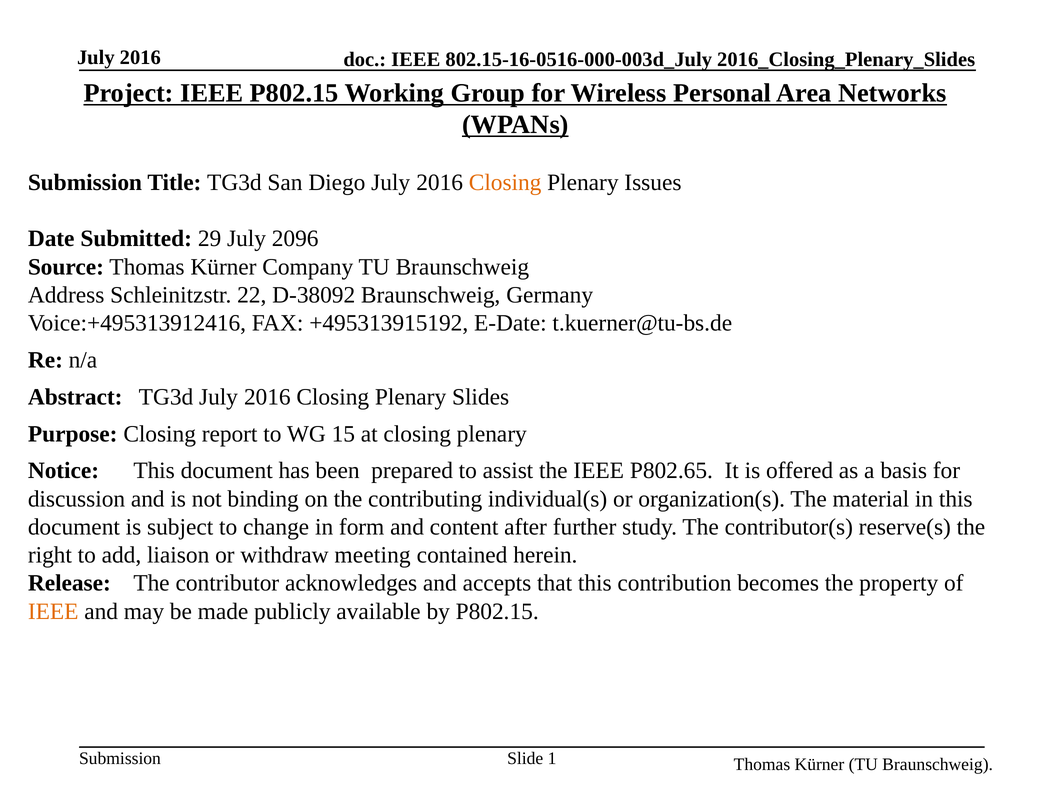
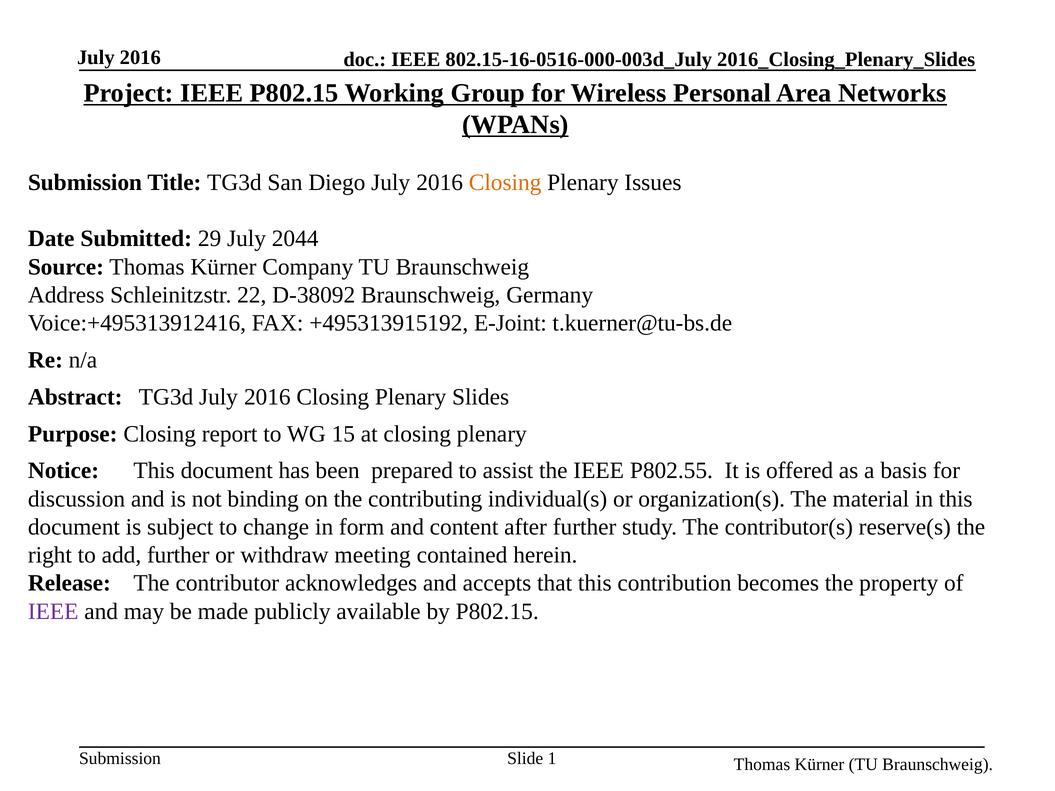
2096: 2096 -> 2044
E-Date: E-Date -> E-Joint
P802.65: P802.65 -> P802.55
add liaison: liaison -> further
IEEE at (53, 611) colour: orange -> purple
